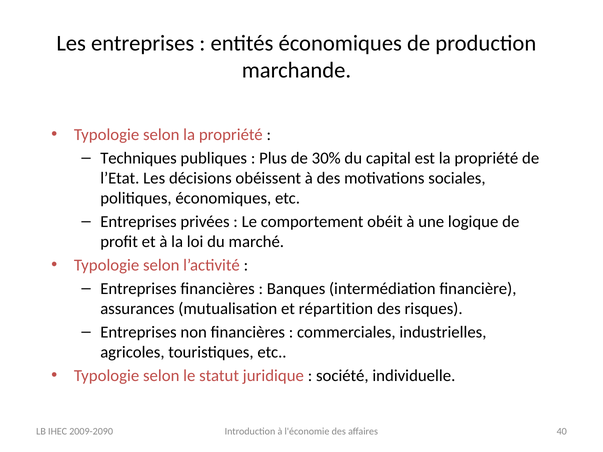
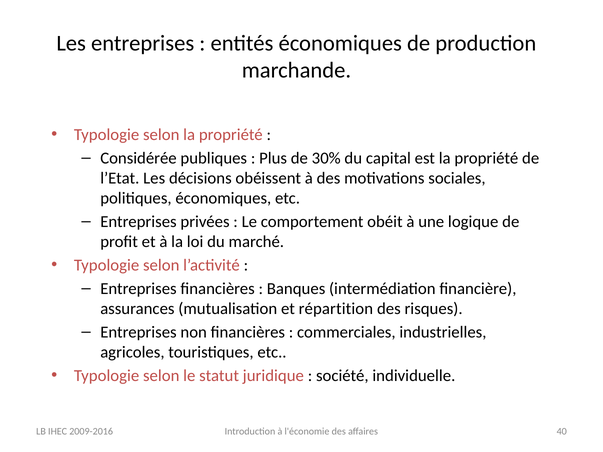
Techniques: Techniques -> Considérée
2009-2090: 2009-2090 -> 2009-2016
